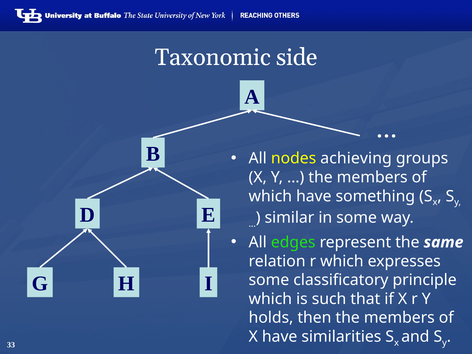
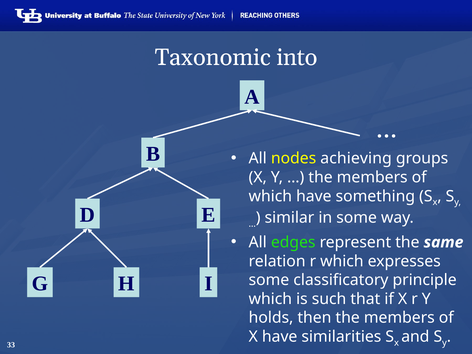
side: side -> into
